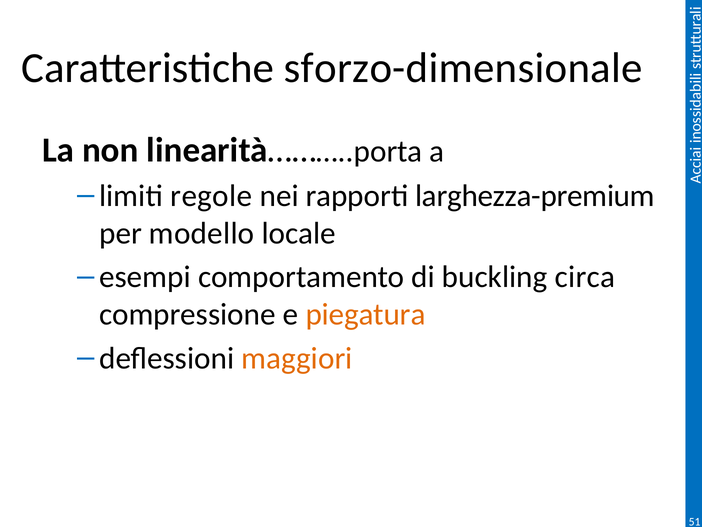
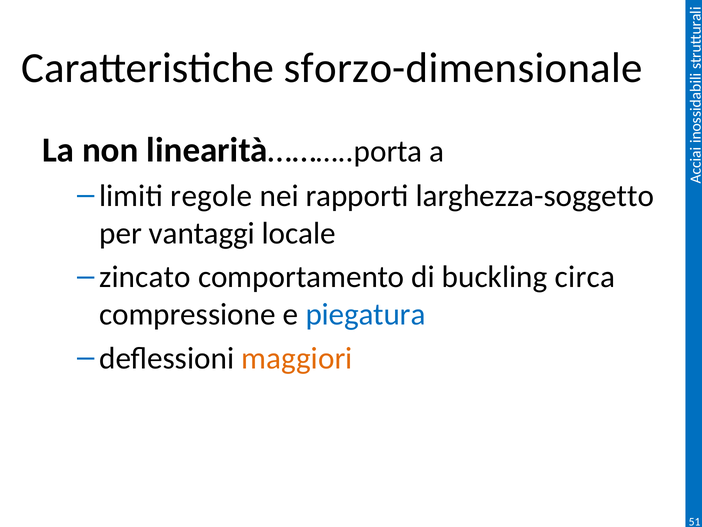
larghezza-premium: larghezza-premium -> larghezza-soggetto
modello: modello -> vantaggi
esempi: esempi -> zincato
piegatura colour: orange -> blue
